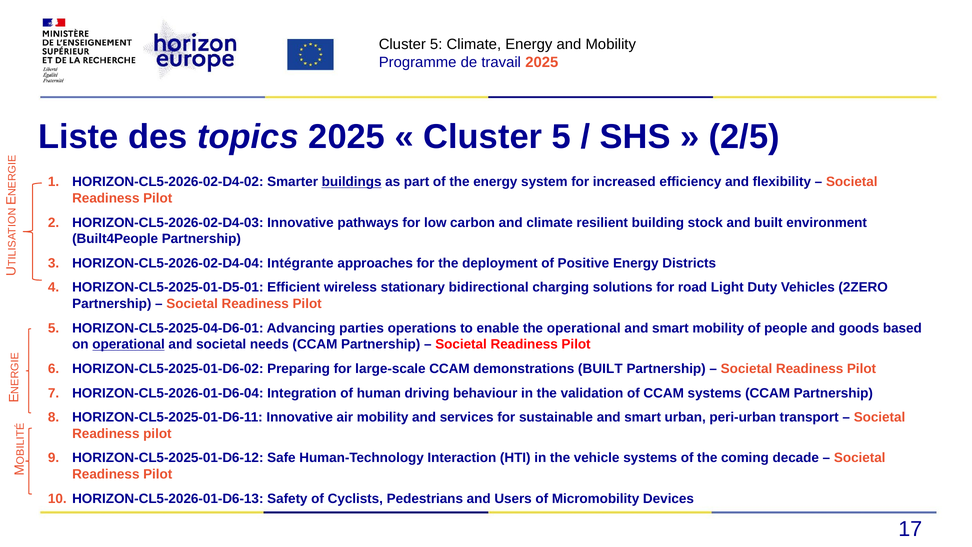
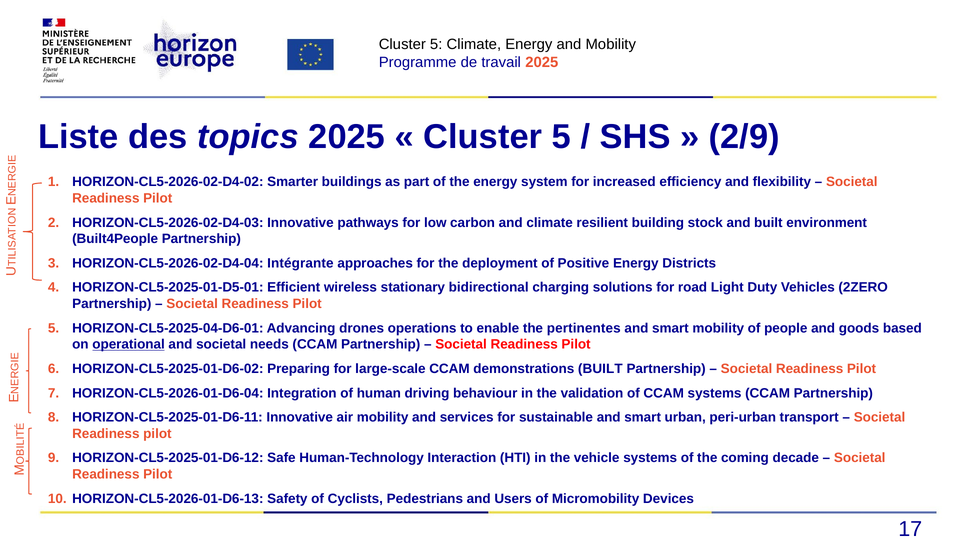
2/5: 2/5 -> 2/9
buildings underline: present -> none
parties: parties -> drones
the operational: operational -> pertinentes
